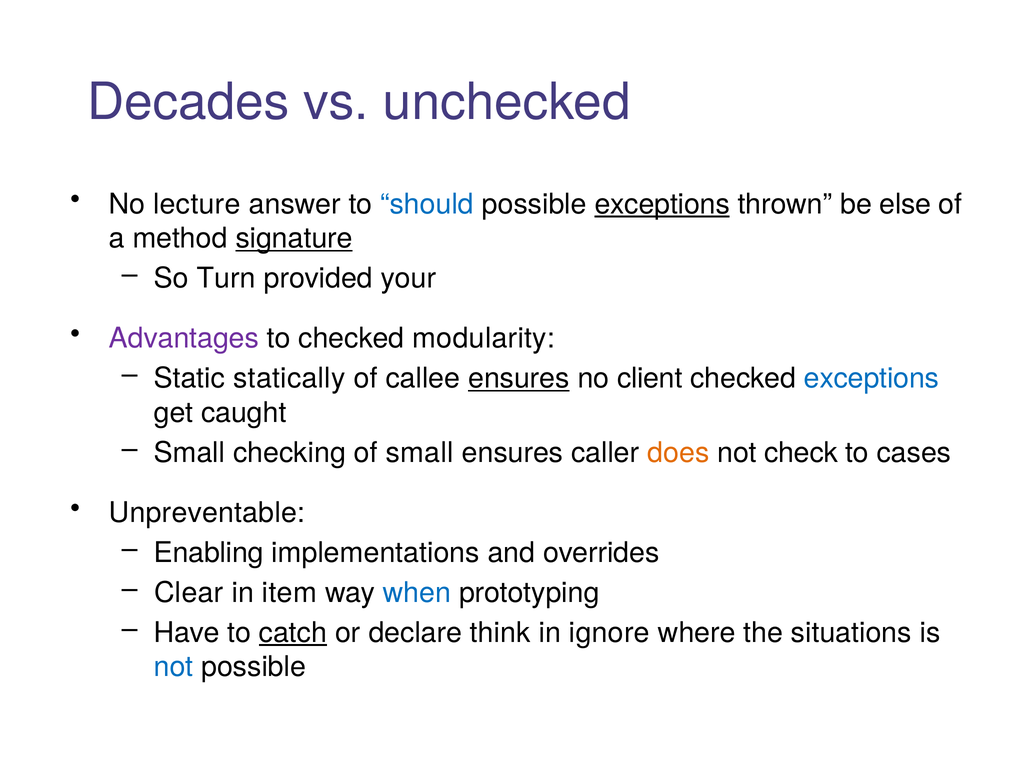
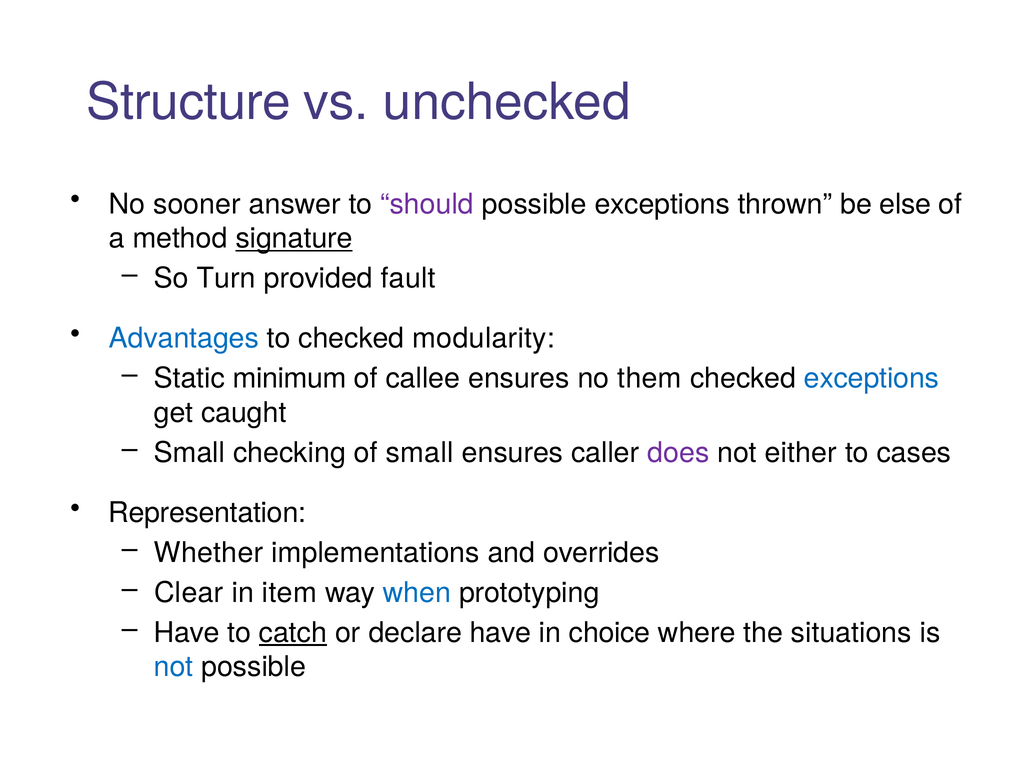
Decades: Decades -> Structure
lecture: lecture -> sooner
should colour: blue -> purple
exceptions at (662, 204) underline: present -> none
your: your -> fault
Advantages colour: purple -> blue
statically: statically -> minimum
ensures at (519, 378) underline: present -> none
client: client -> them
does colour: orange -> purple
check: check -> either
Unpreventable: Unpreventable -> Representation
Enabling: Enabling -> Whether
declare think: think -> have
ignore: ignore -> choice
